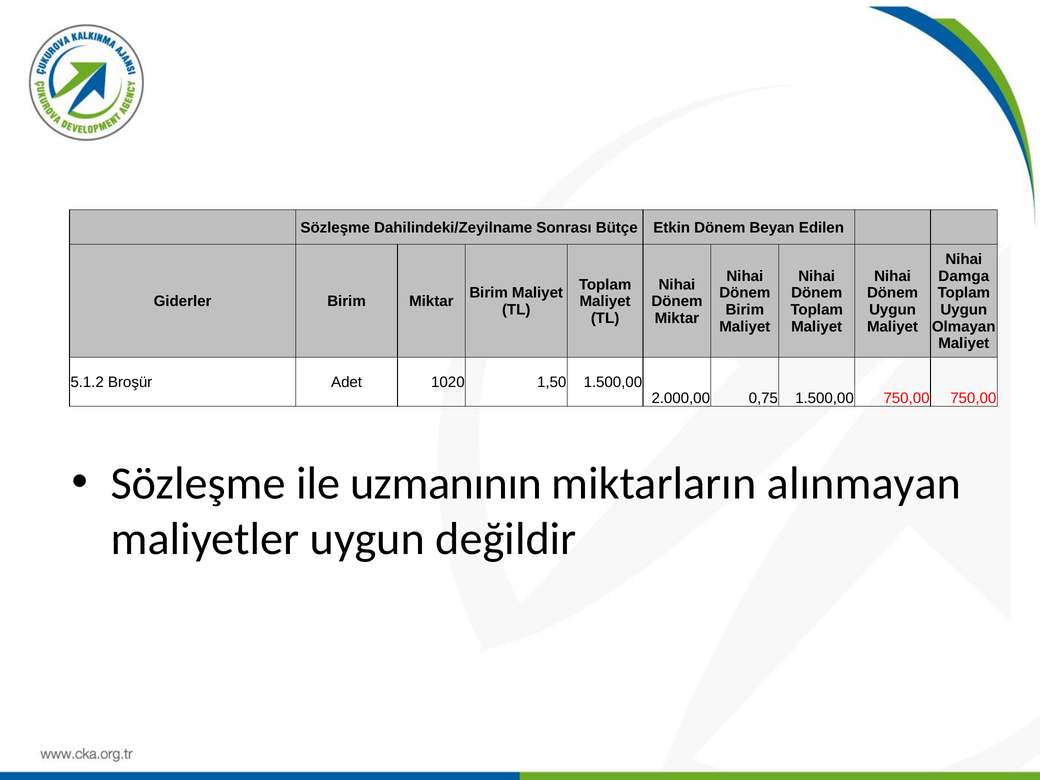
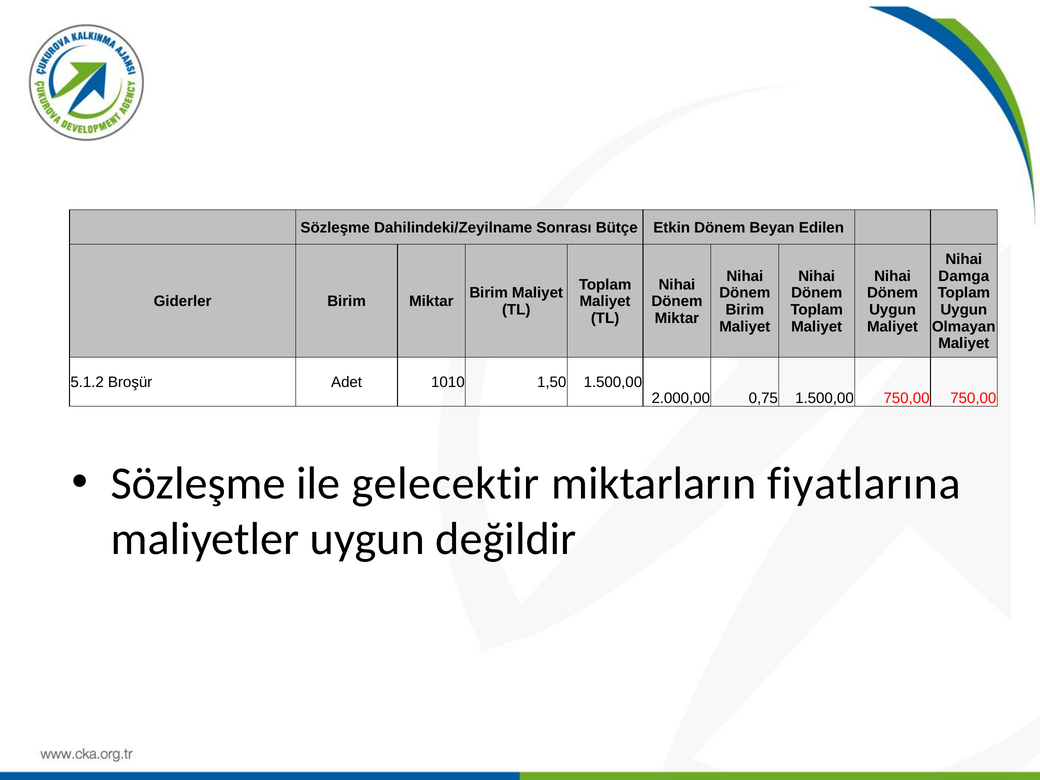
1020: 1020 -> 1010
uzmanının: uzmanının -> gelecektir
alınmayan: alınmayan -> fiyatlarına
